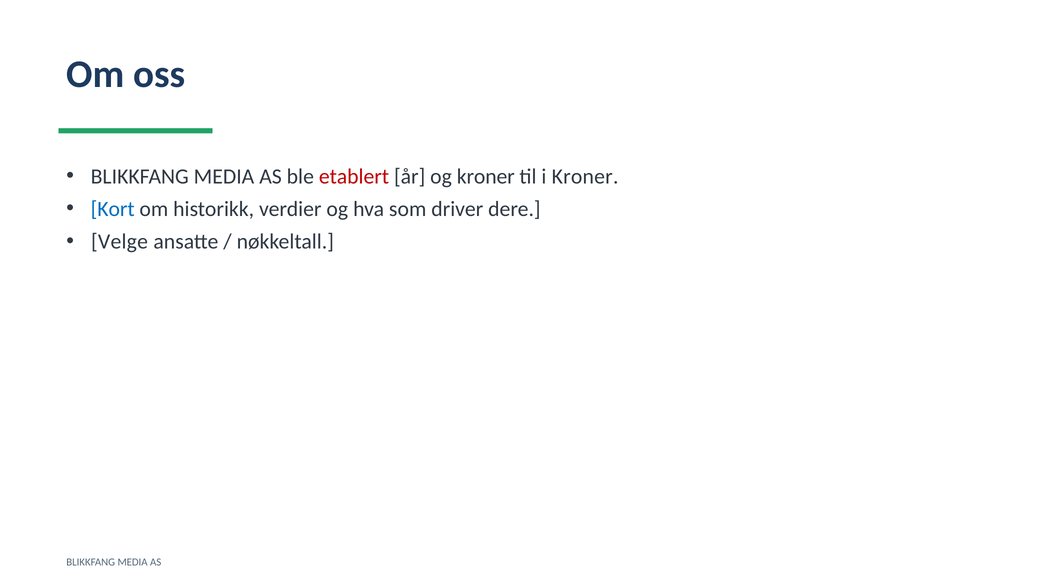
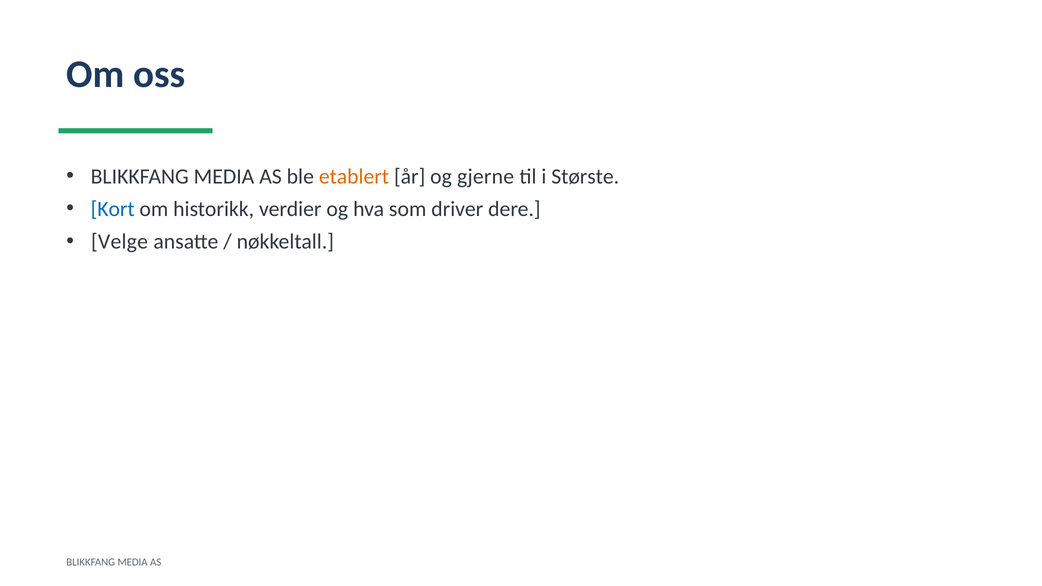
etablert colour: red -> orange
og kroner: kroner -> gjerne
i Kroner: Kroner -> Største
